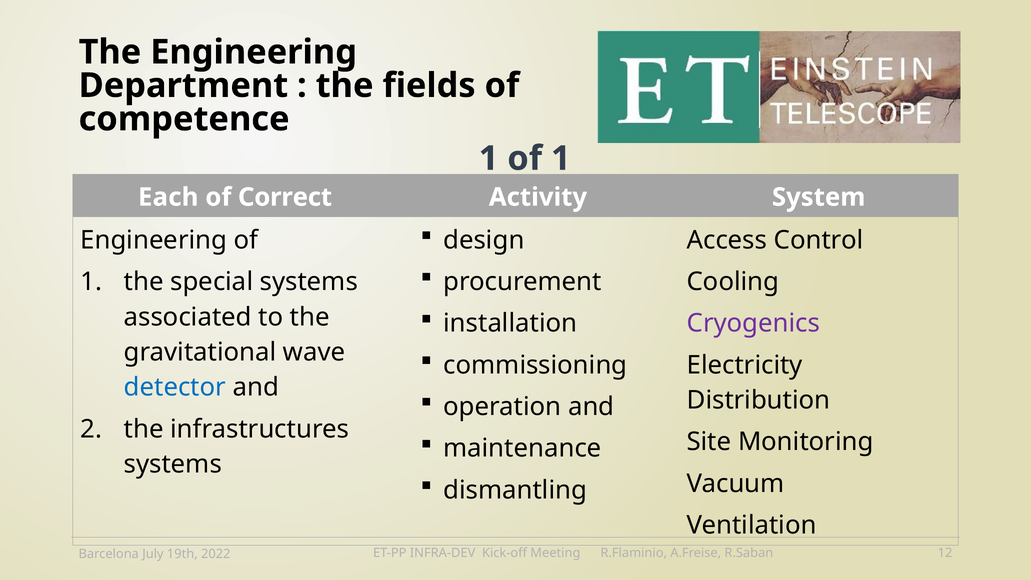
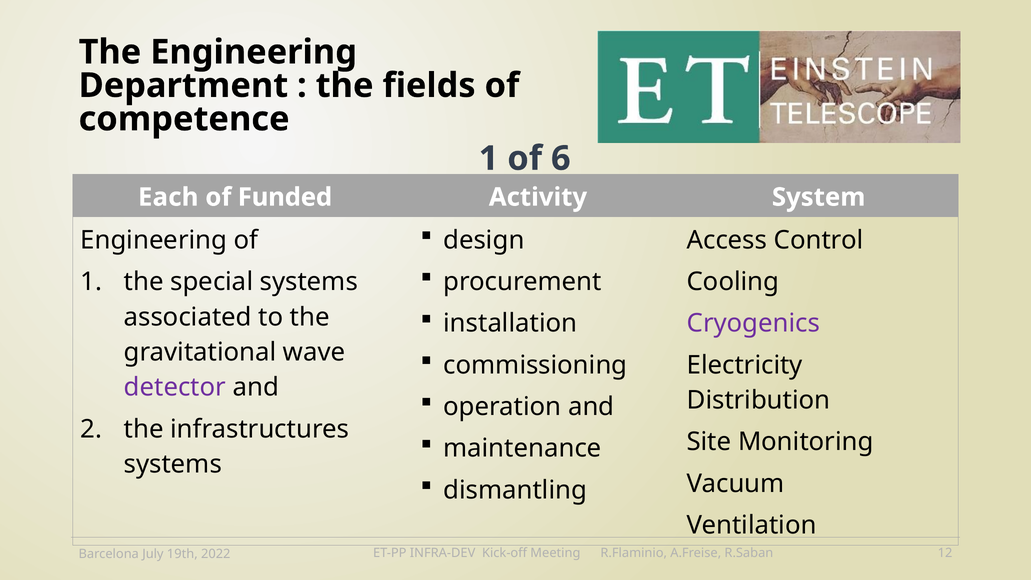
1 of 1: 1 -> 6
Correct: Correct -> Funded
detector colour: blue -> purple
